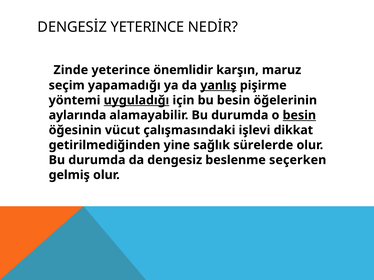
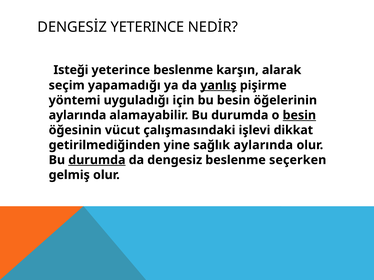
Zinde: Zinde -> Isteği
yeterince önemlidir: önemlidir -> beslenme
maruz: maruz -> alarak
uyguladığı underline: present -> none
sağlık sürelerde: sürelerde -> aylarında
durumda at (97, 160) underline: none -> present
